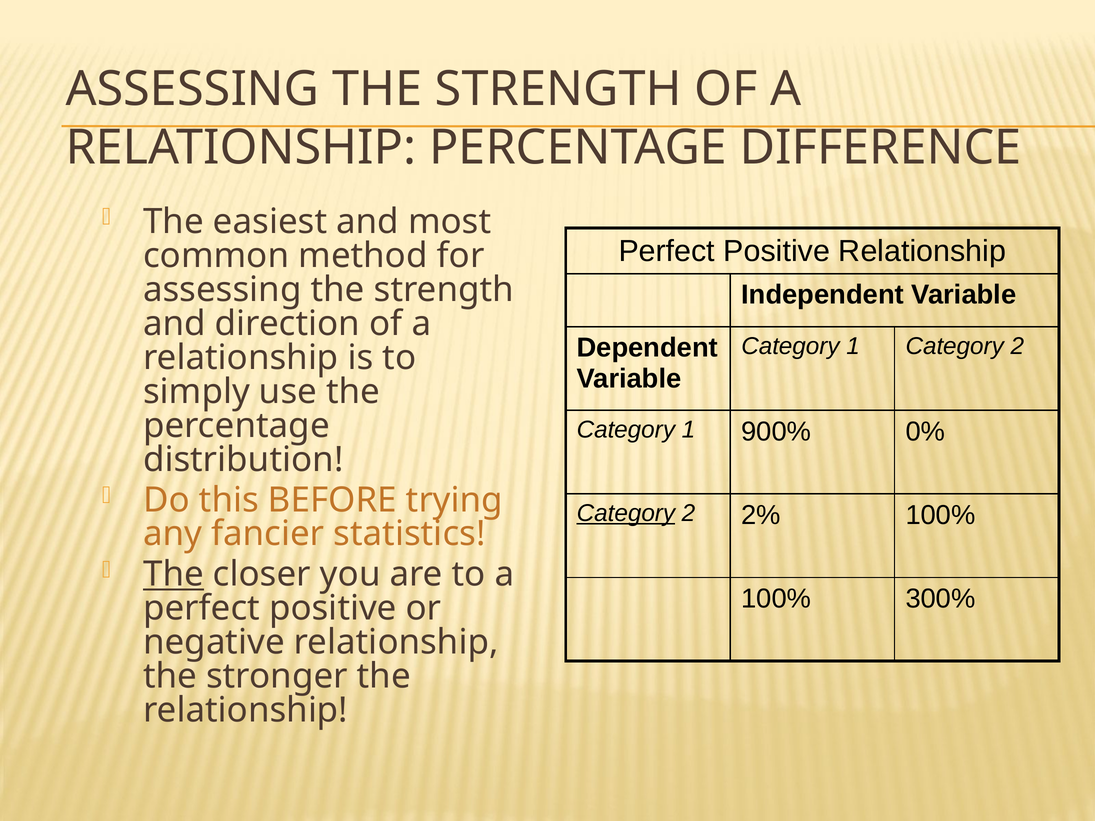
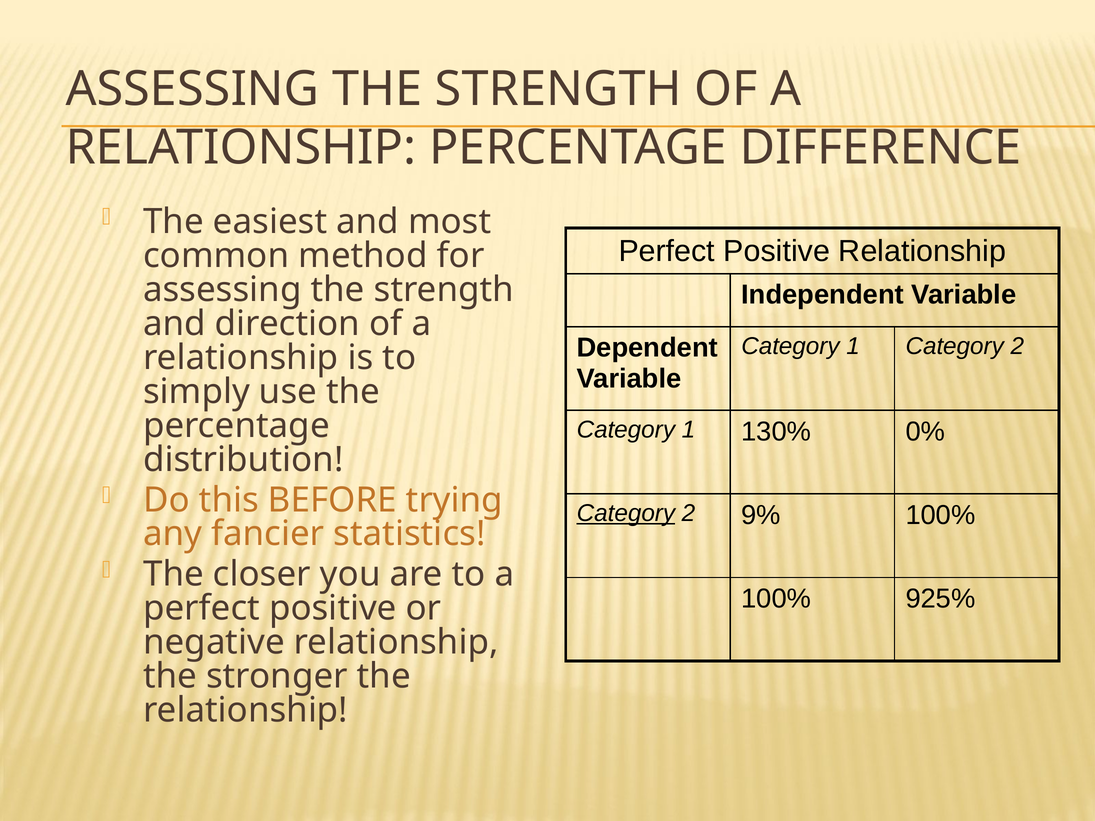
900%: 900% -> 130%
2%: 2% -> 9%
The at (173, 575) underline: present -> none
300%: 300% -> 925%
